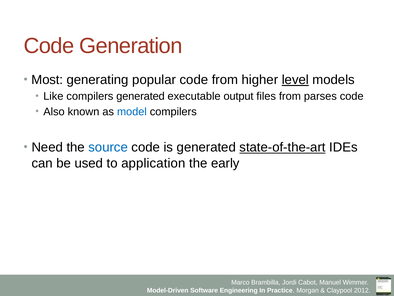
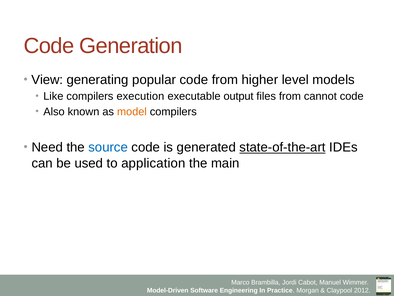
Most: Most -> View
level underline: present -> none
compilers generated: generated -> execution
parses: parses -> cannot
model colour: blue -> orange
early: early -> main
